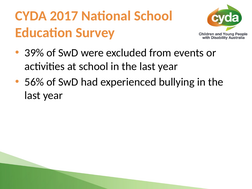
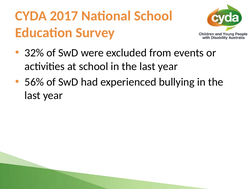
39%: 39% -> 32%
